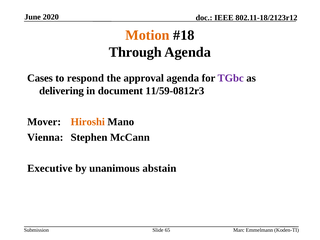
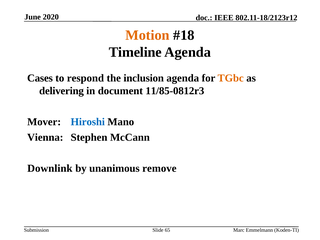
Through: Through -> Timeline
approval: approval -> inclusion
TGbc colour: purple -> orange
11/59-0812r3: 11/59-0812r3 -> 11/85-0812r3
Hiroshi colour: orange -> blue
Executive: Executive -> Downlink
abstain: abstain -> remove
